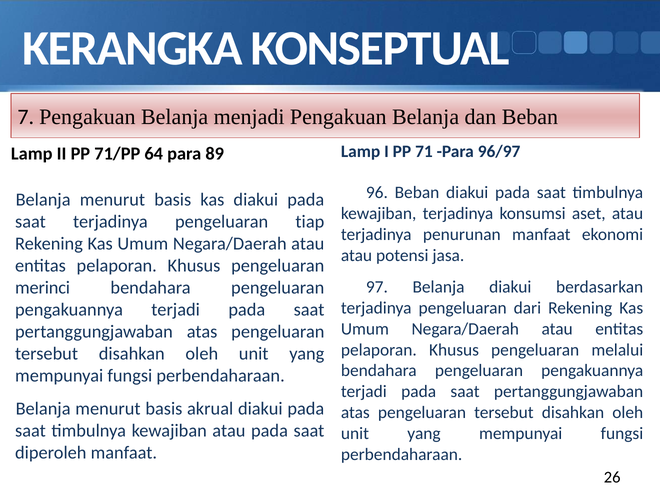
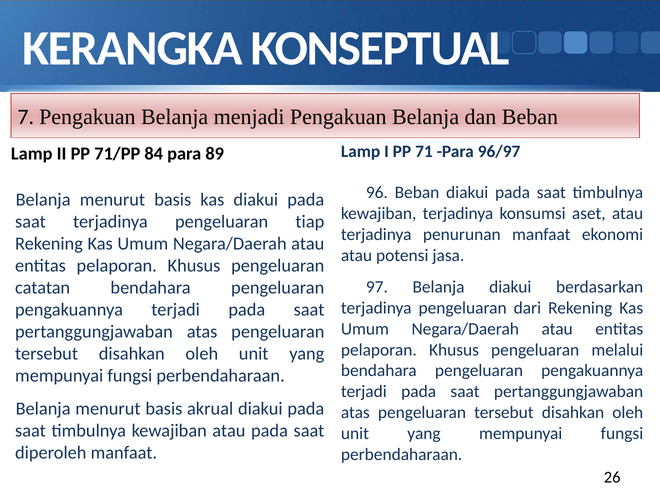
64: 64 -> 84
merinci: merinci -> catatan
